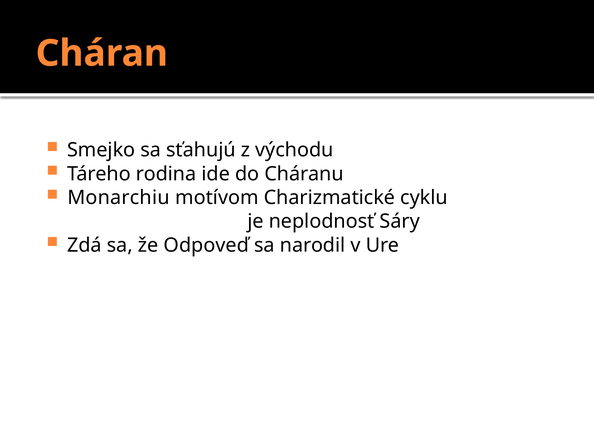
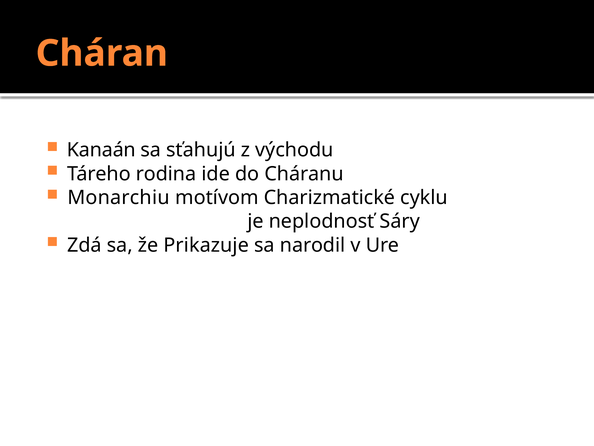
Smejko: Smejko -> Kanaán
Odpoveď: Odpoveď -> Prikazuje
